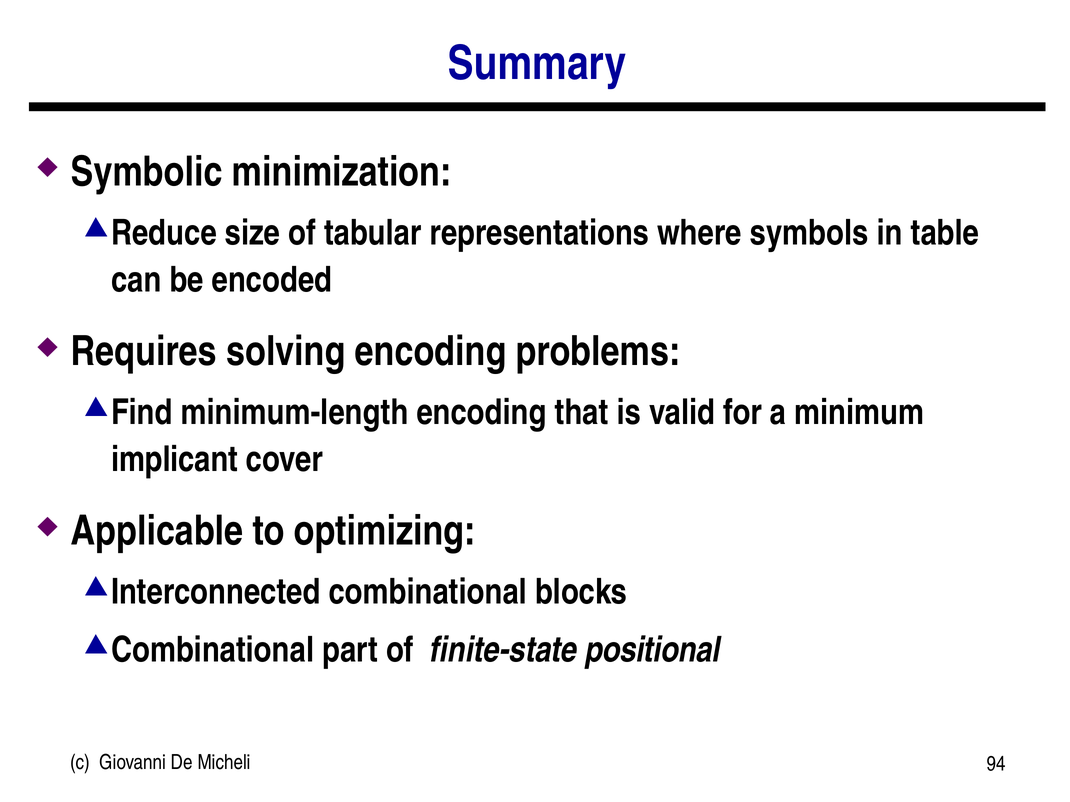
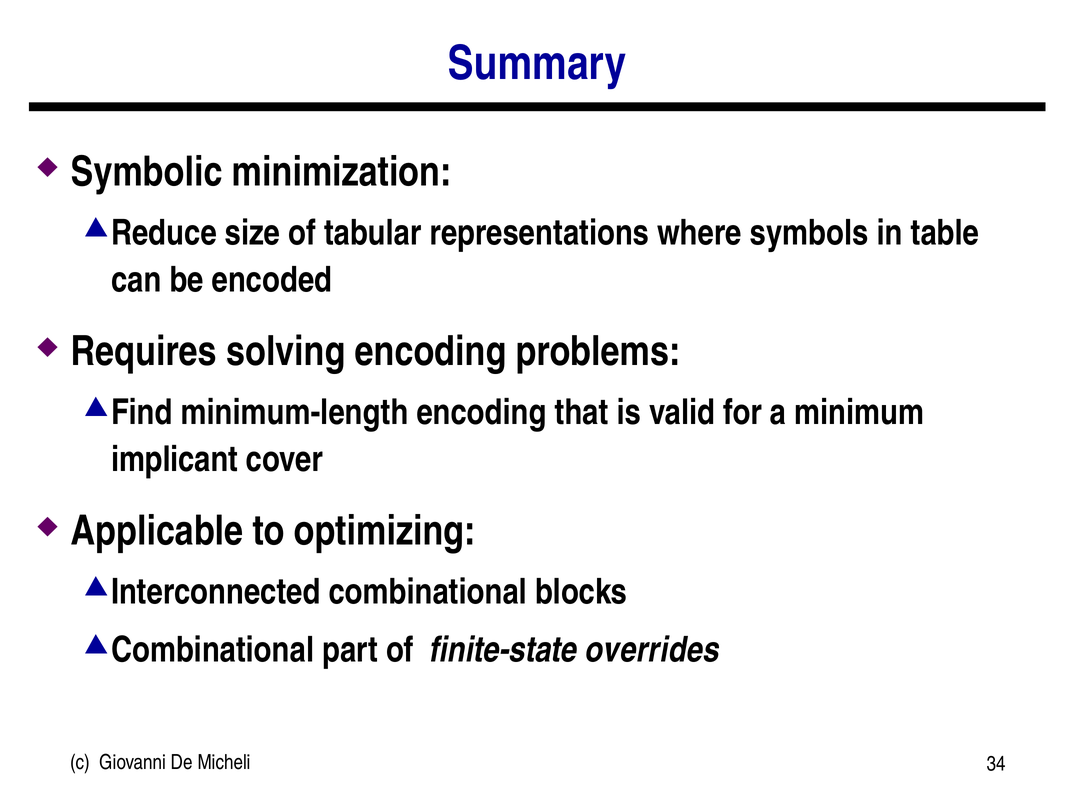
positional: positional -> overrides
94: 94 -> 34
